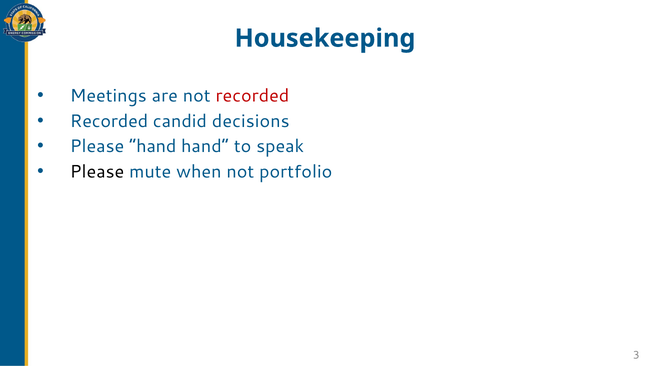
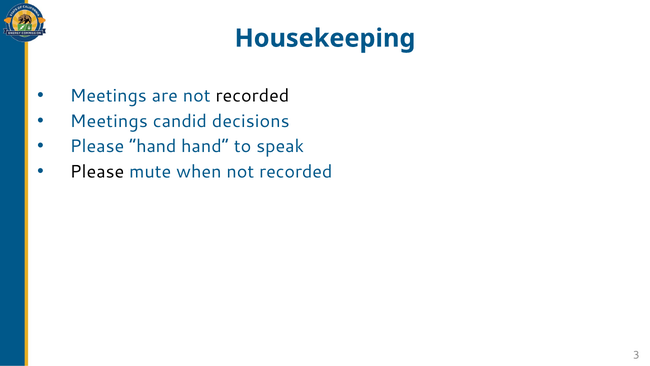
recorded at (252, 96) colour: red -> black
Recorded at (109, 121): Recorded -> Meetings
when not portfolio: portfolio -> recorded
